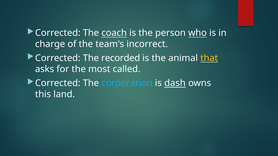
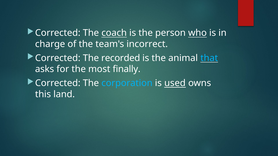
that colour: yellow -> light blue
called: called -> finally
dash: dash -> used
